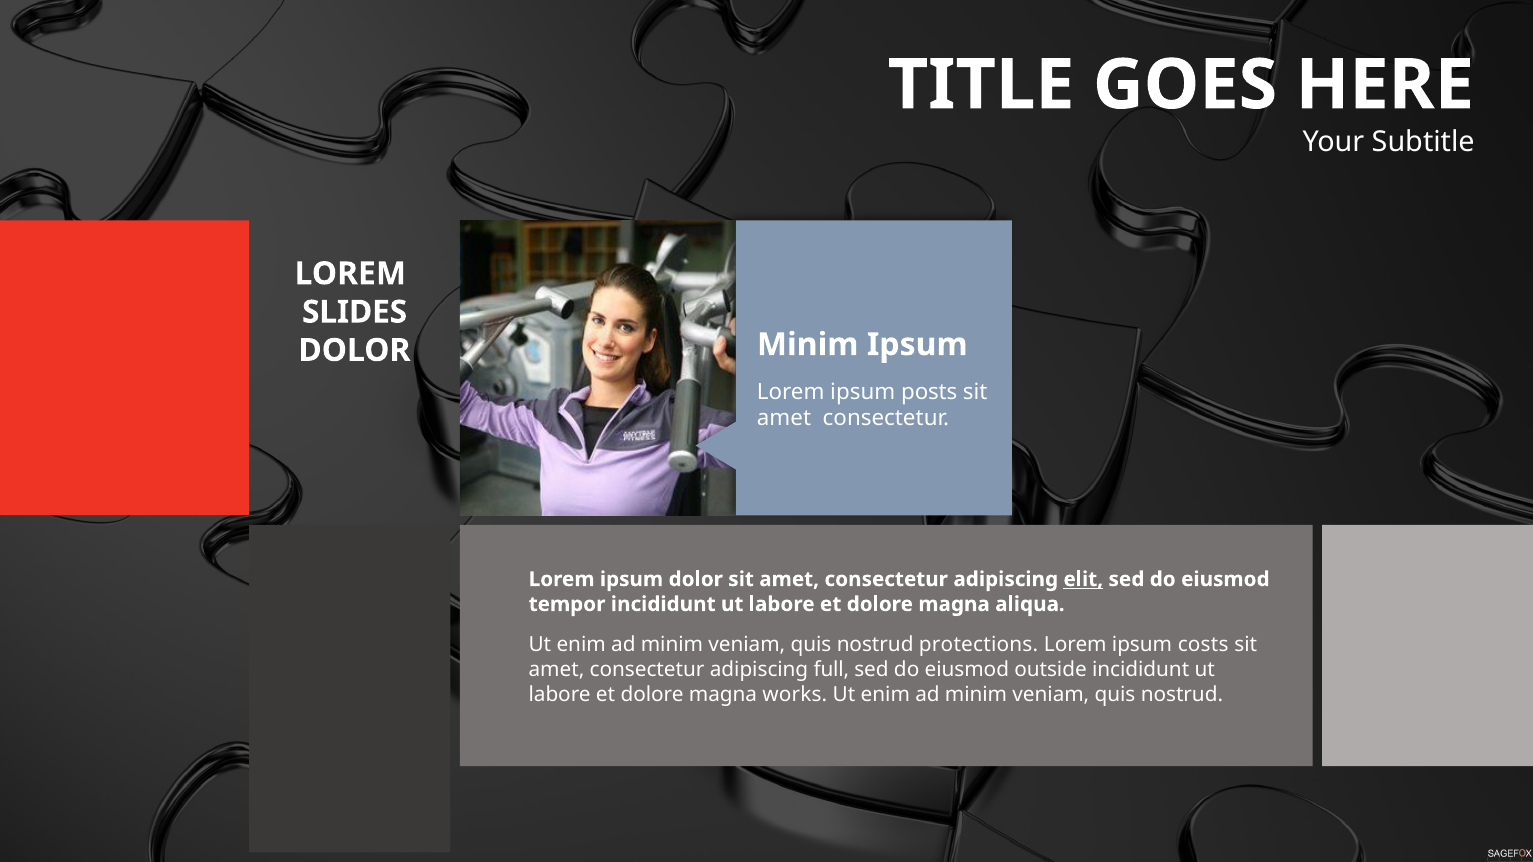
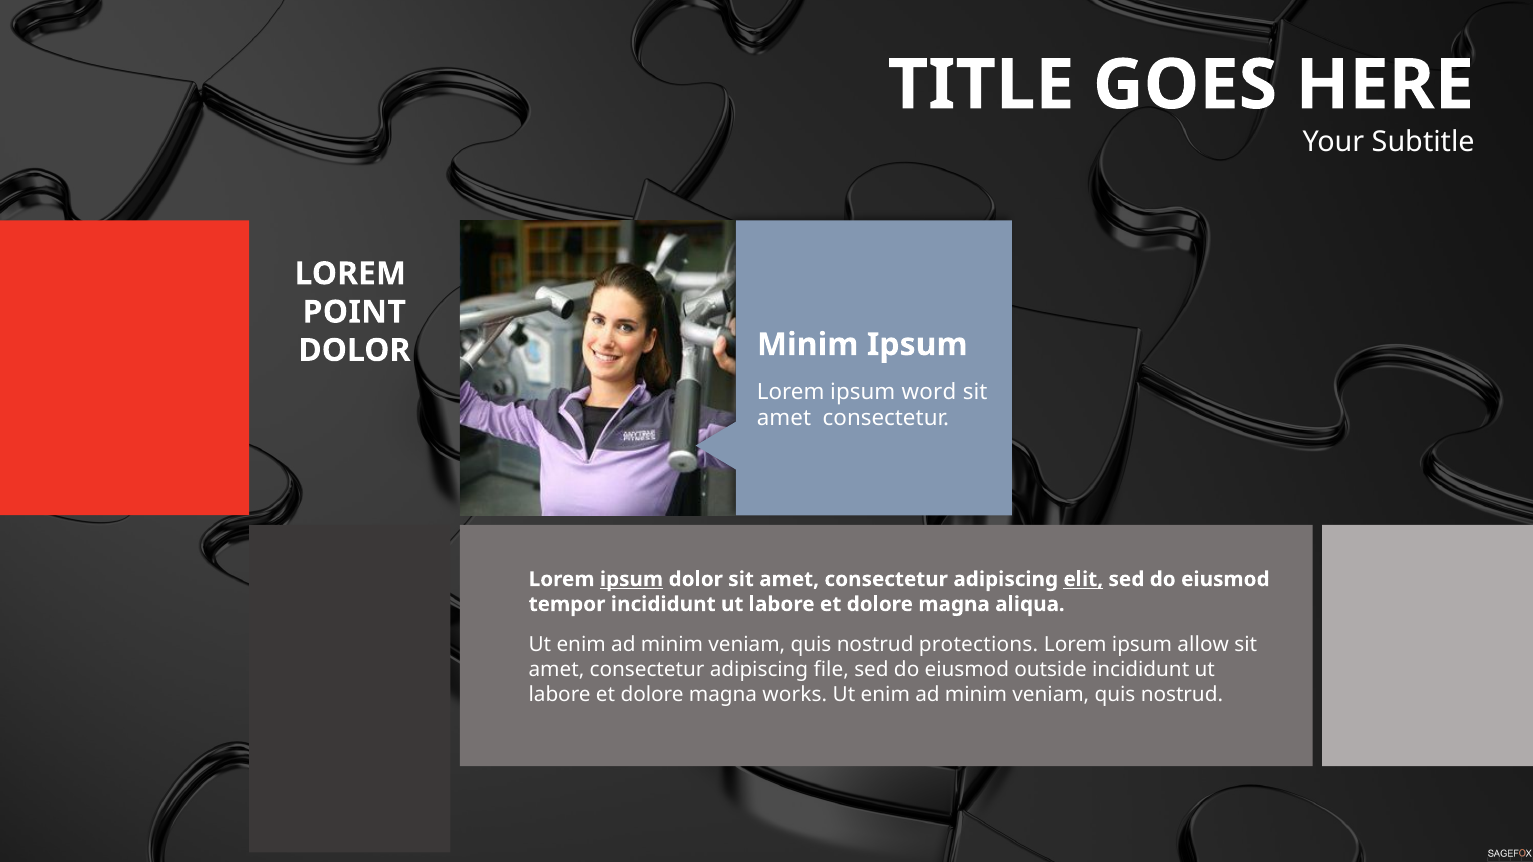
SLIDES: SLIDES -> POINT
posts: posts -> word
ipsum at (632, 579) underline: none -> present
costs: costs -> allow
full: full -> file
